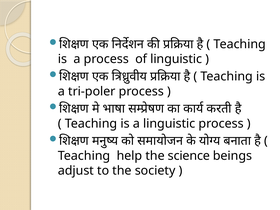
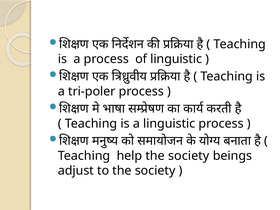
help the science: science -> society
